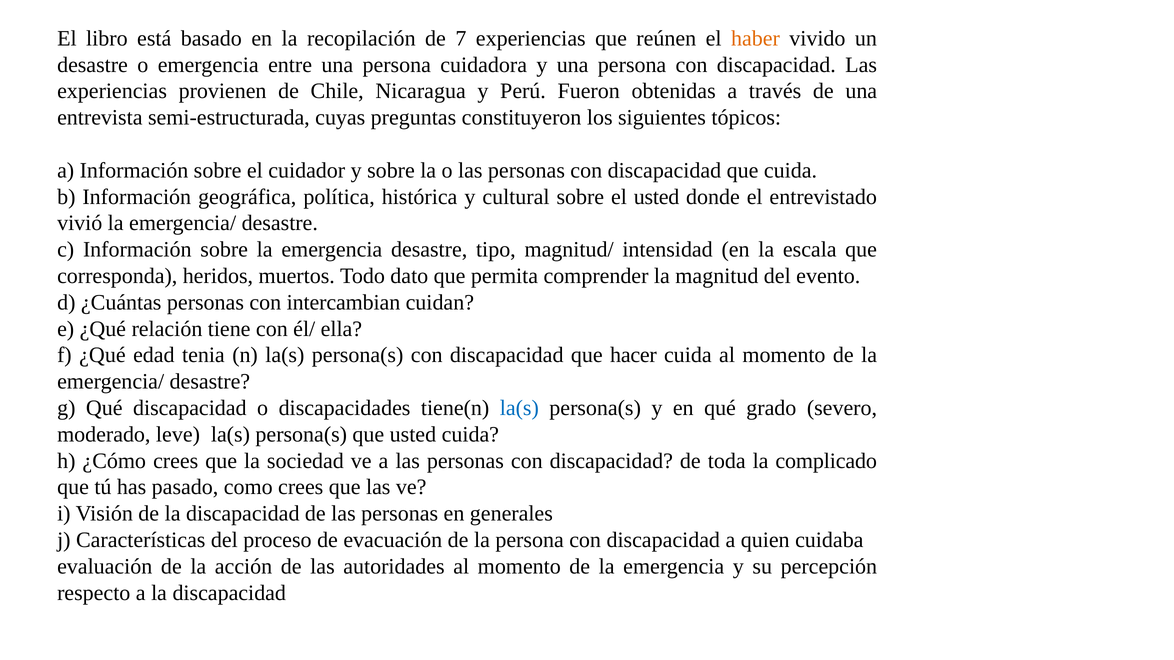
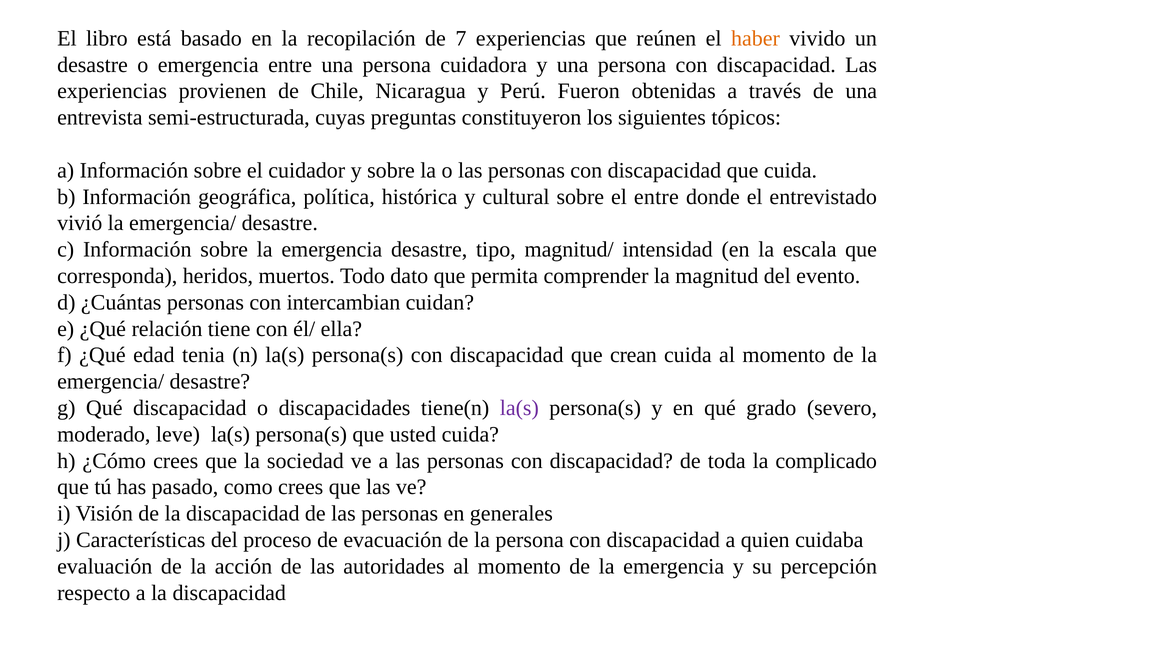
el usted: usted -> entre
hacer: hacer -> crean
la(s at (519, 408) colour: blue -> purple
